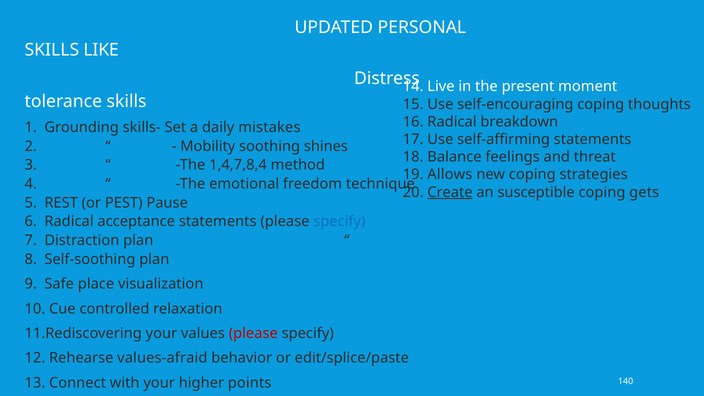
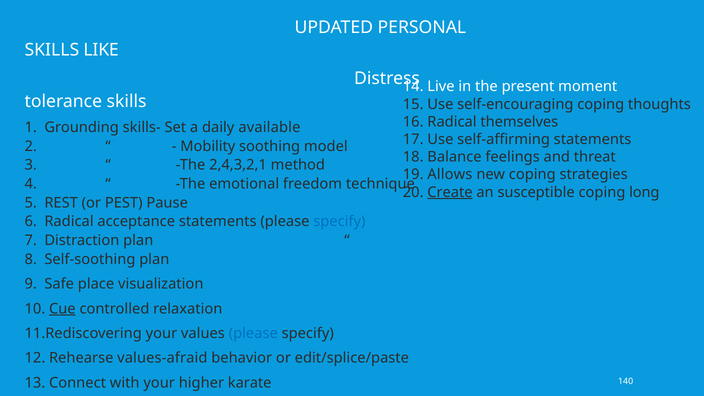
breakdown: breakdown -> themselves
mistakes: mistakes -> available
shines: shines -> model
1,4,7,8,4: 1,4,7,8,4 -> 2,4,3,2,1
gets: gets -> long
Cue underline: none -> present
please at (253, 333) colour: red -> blue
points: points -> karate
